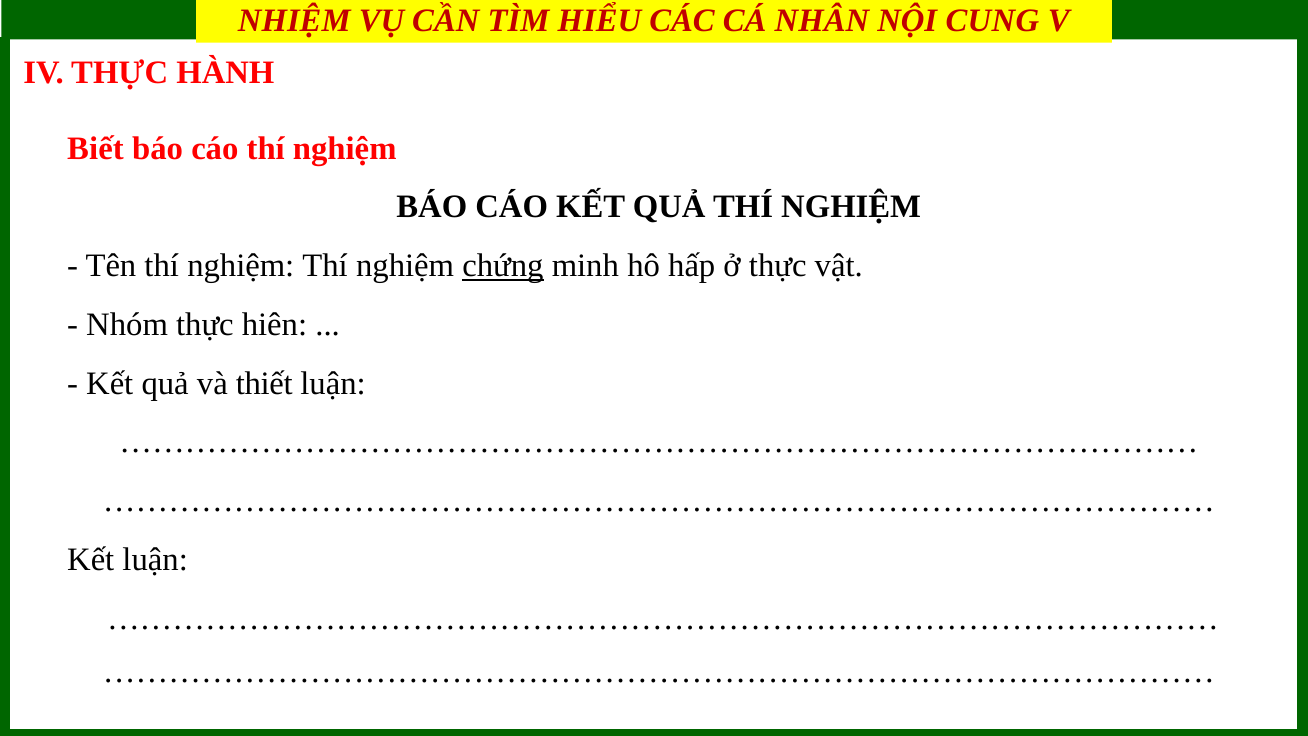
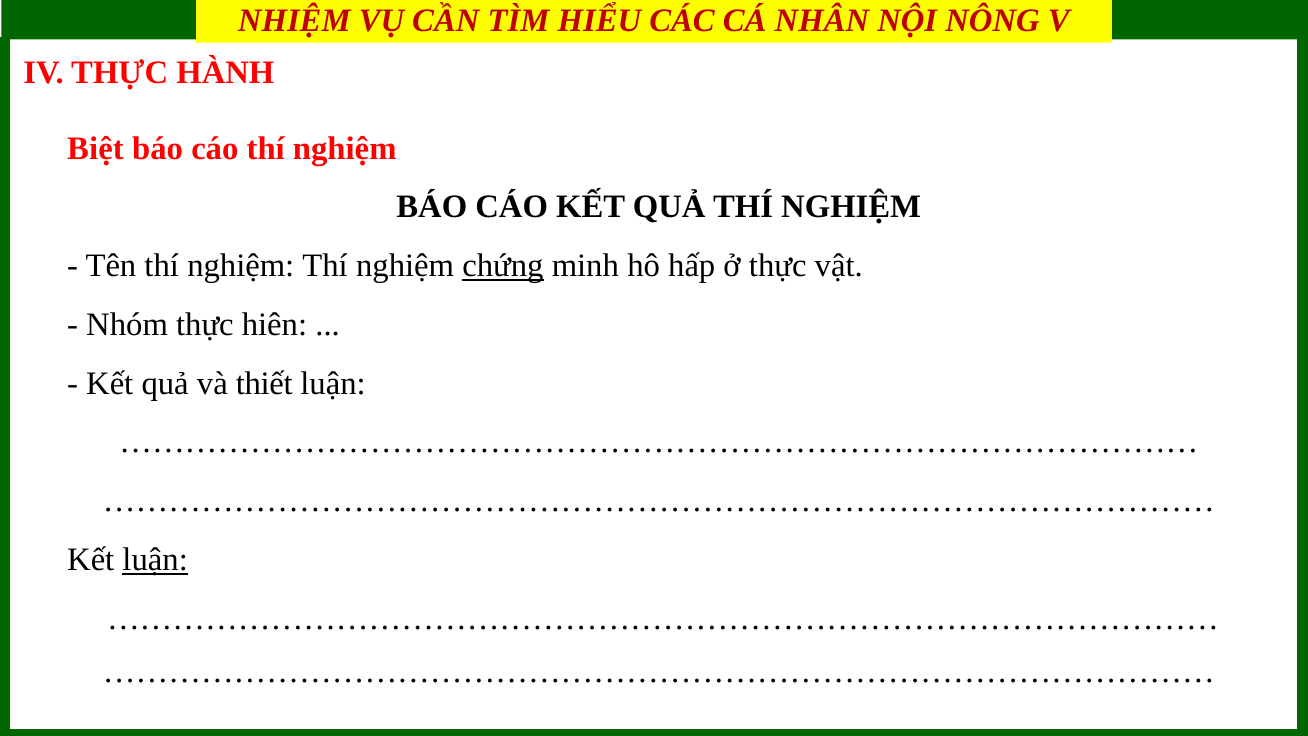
CUNG: CUNG -> NÔNG
Biết: Biết -> Biệt
luận at (155, 559) underline: none -> present
